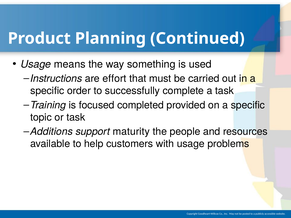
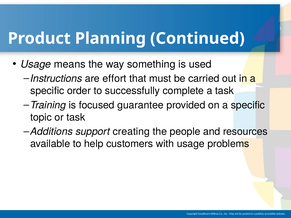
completed: completed -> guarantee
maturity: maturity -> creating
